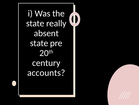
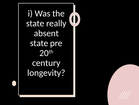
accounts: accounts -> longevity
